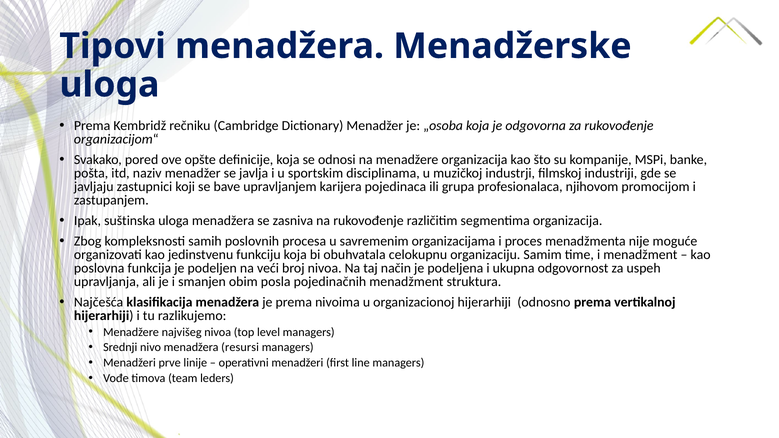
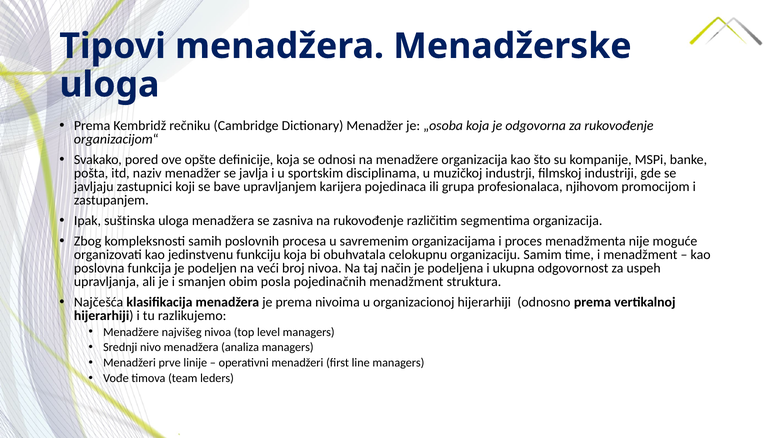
resursi: resursi -> analiza
